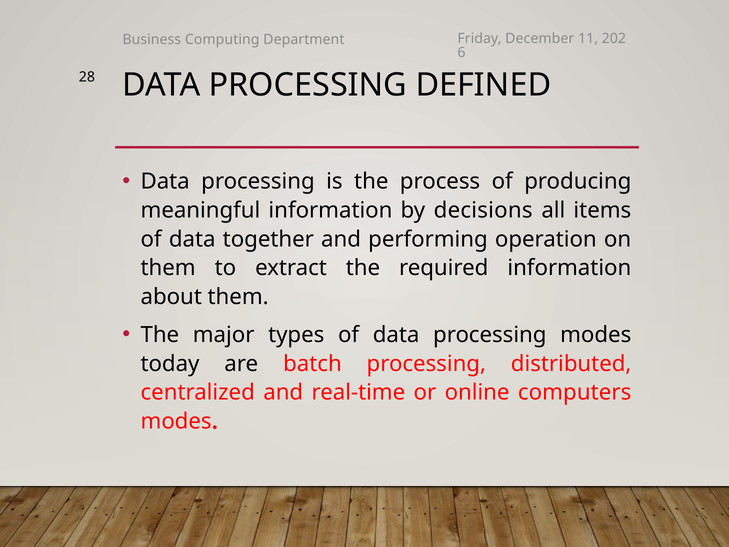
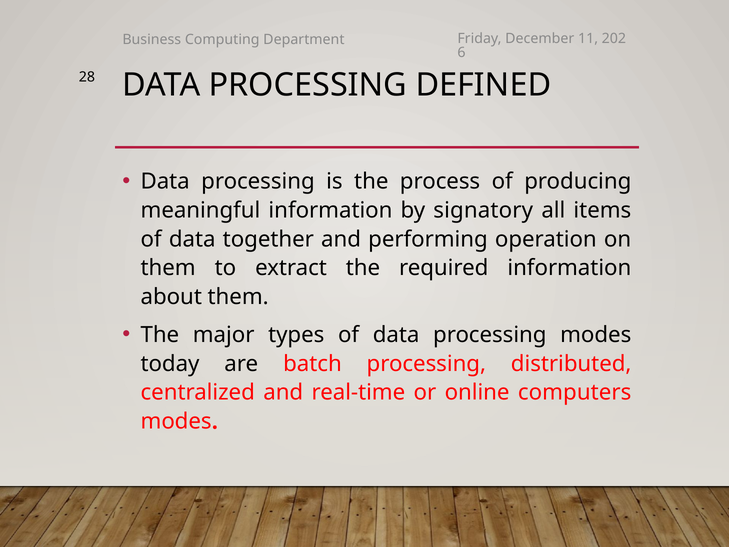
decisions: decisions -> signatory
